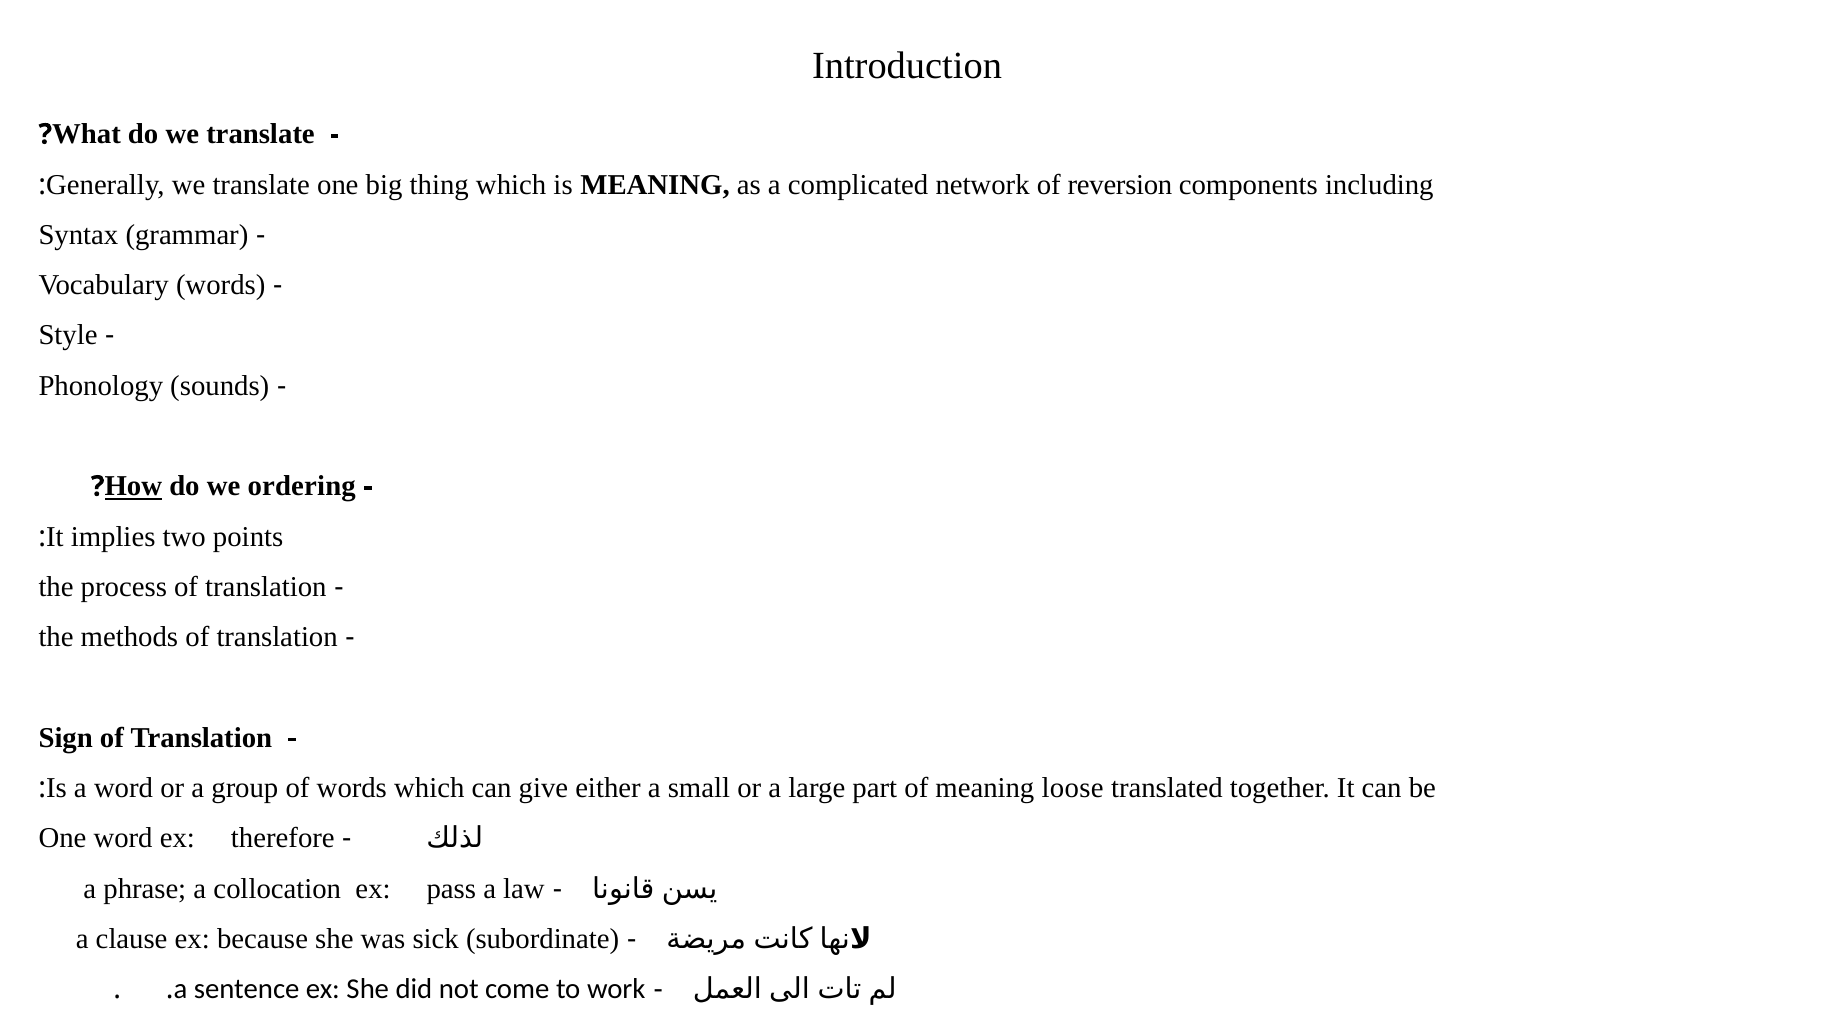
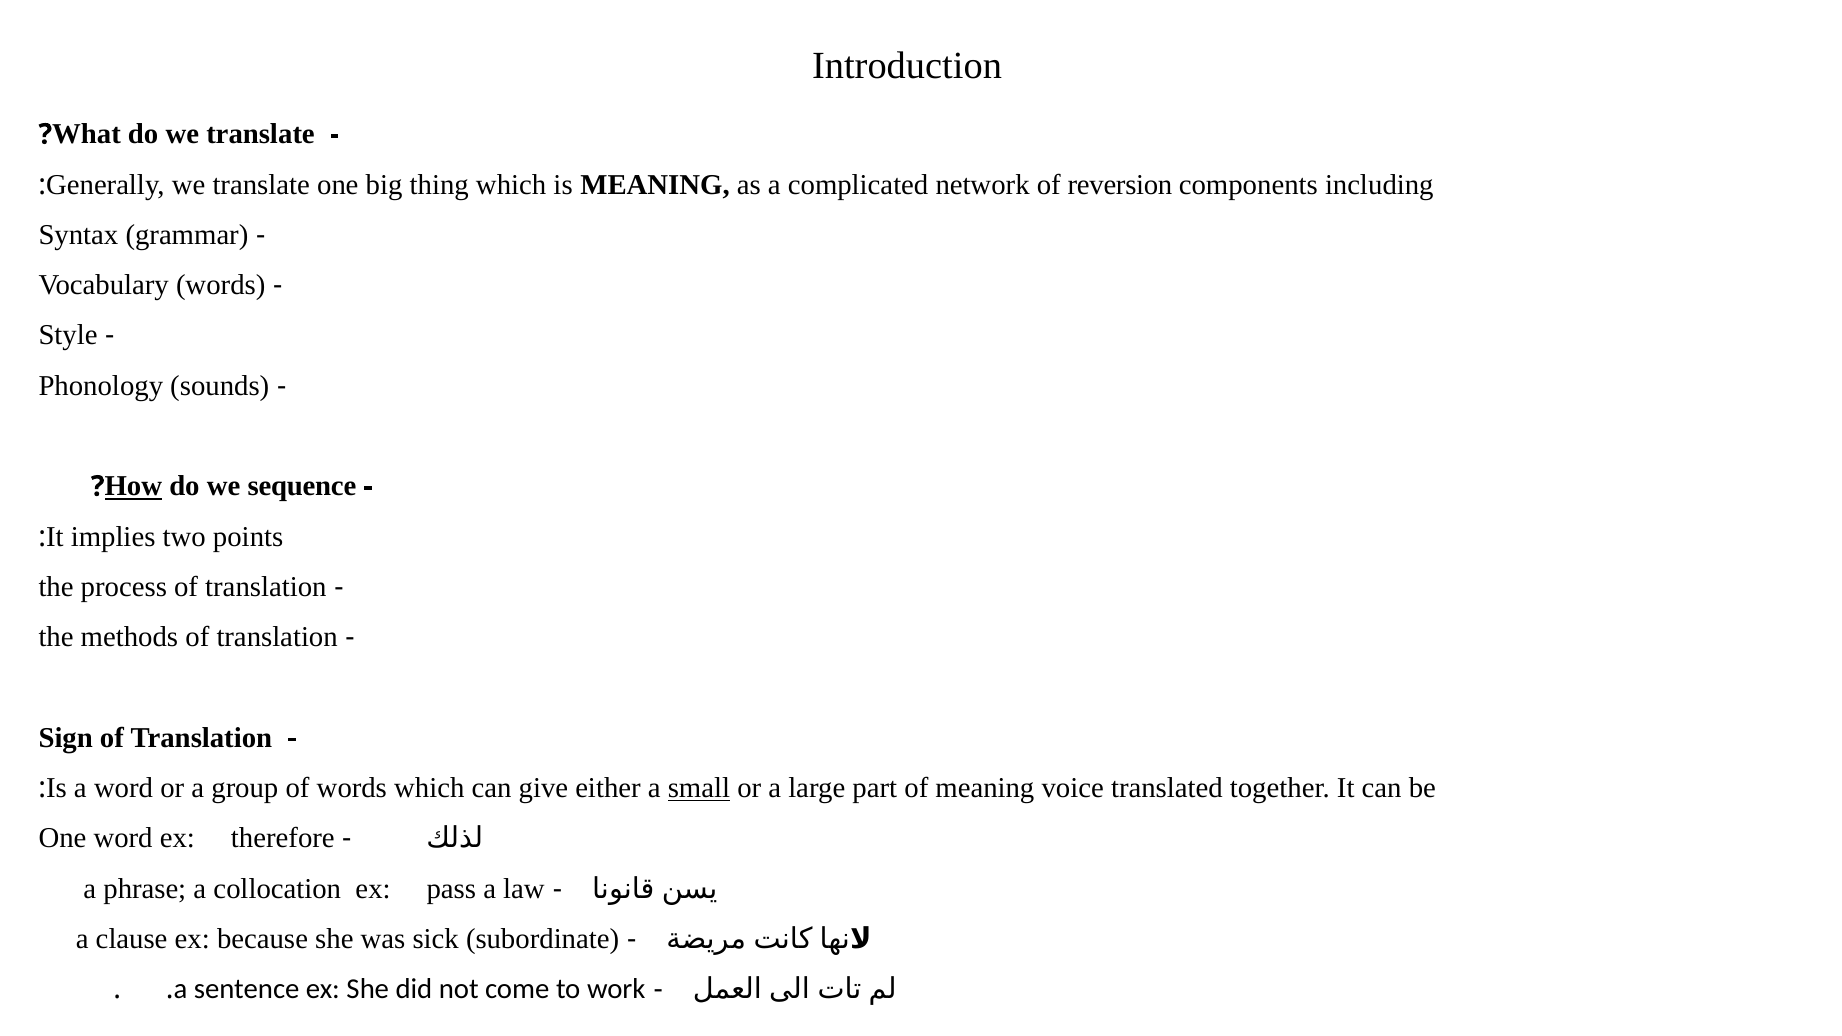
ordering: ordering -> sequence
small underline: none -> present
loose: loose -> voice
